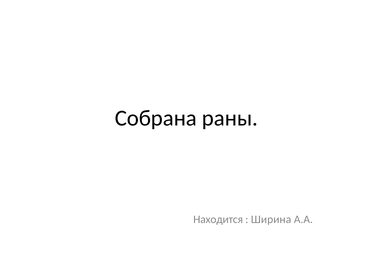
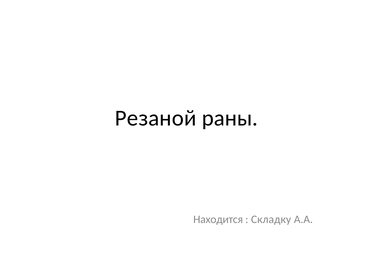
Собрана: Собрана -> Резаной
Ширина: Ширина -> Складку
